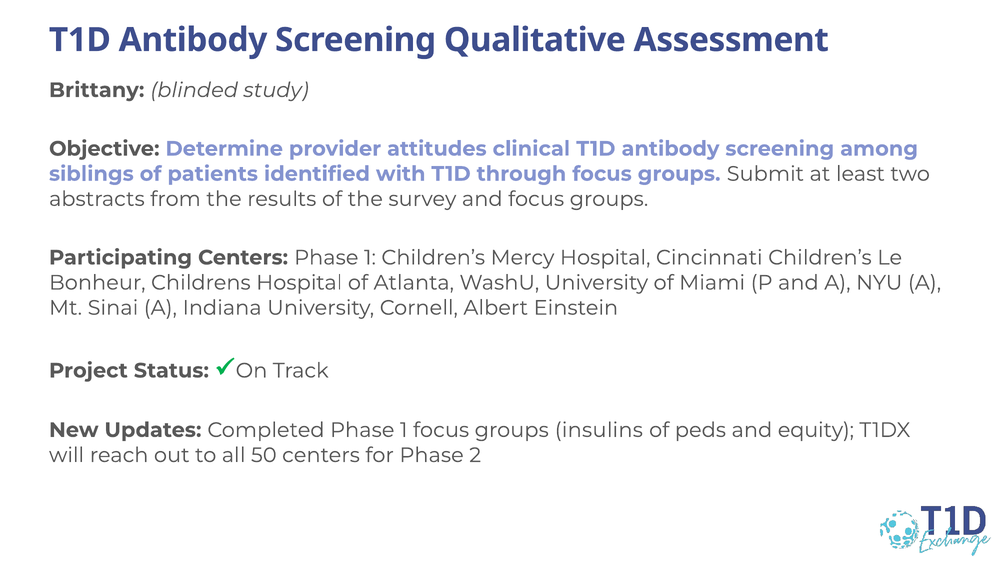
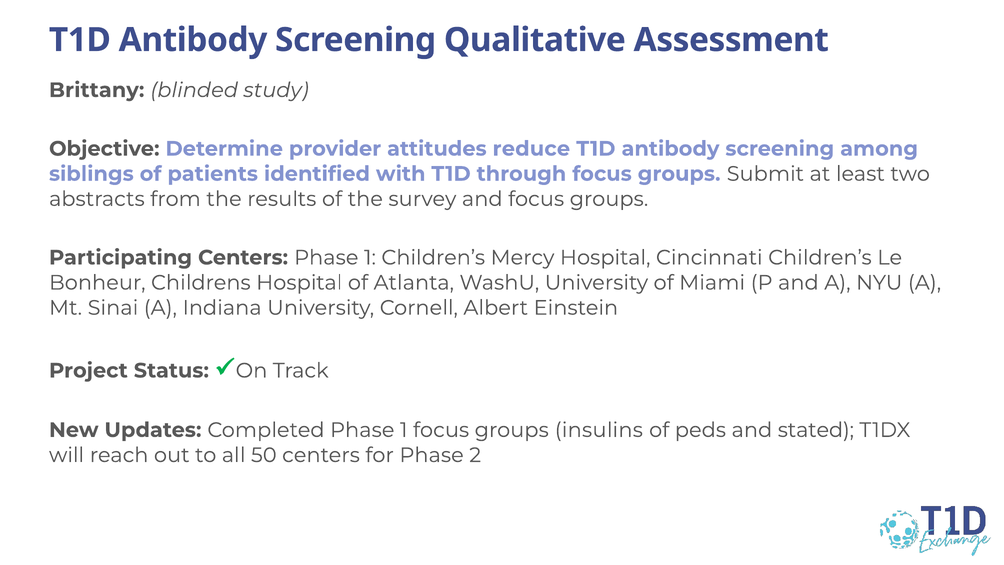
clinical: clinical -> reduce
equity: equity -> stated
